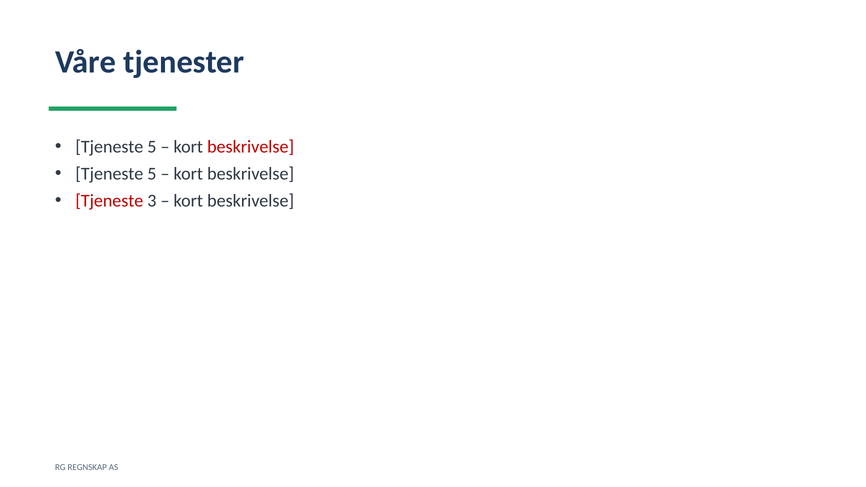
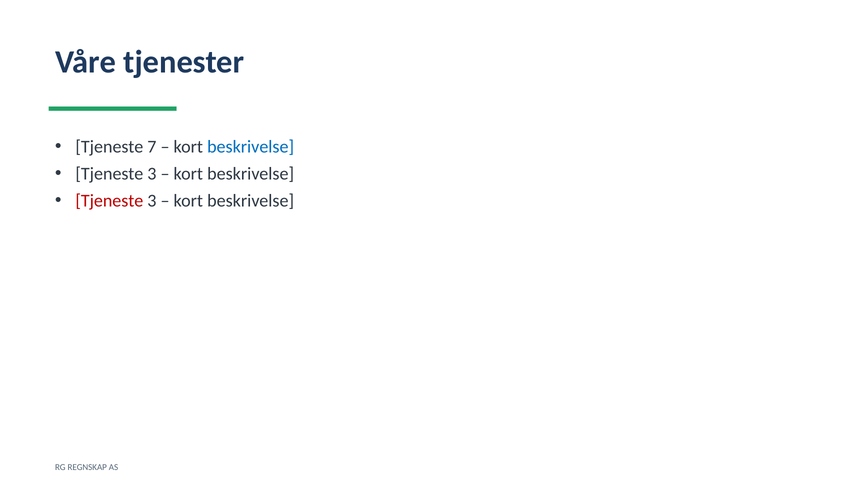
5 at (152, 147): 5 -> 7
beskrivelse at (251, 147) colour: red -> blue
5 at (152, 174): 5 -> 3
